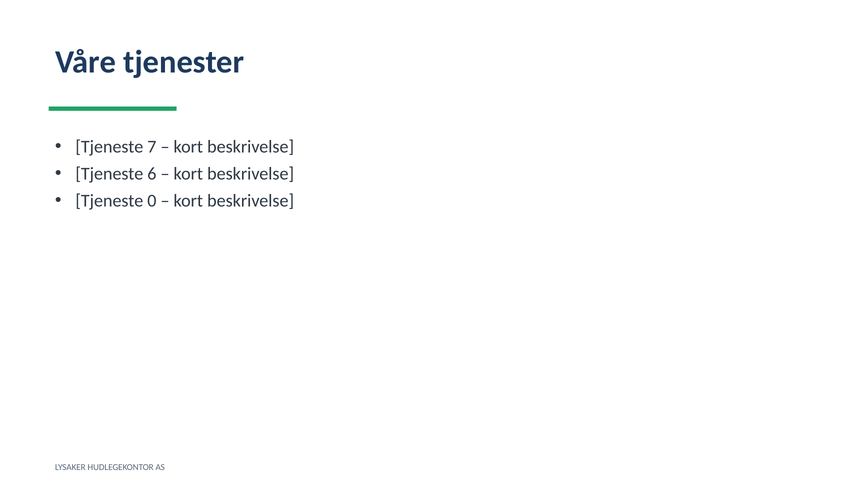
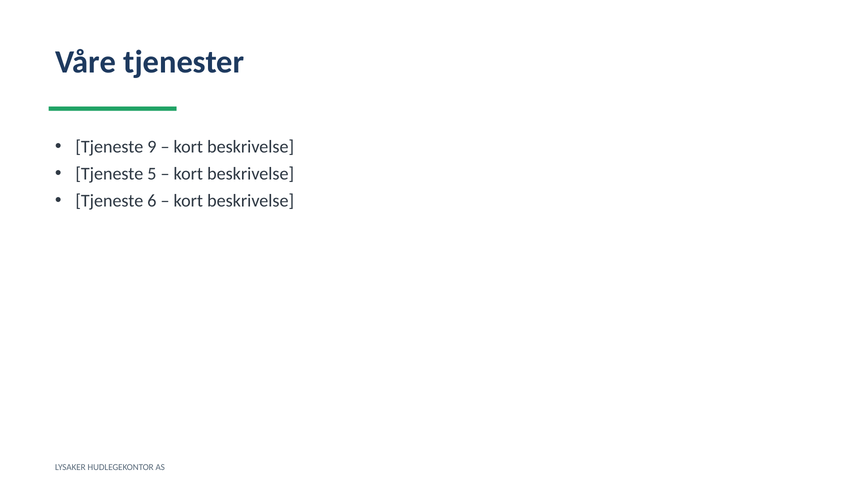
7: 7 -> 9
6: 6 -> 5
0: 0 -> 6
